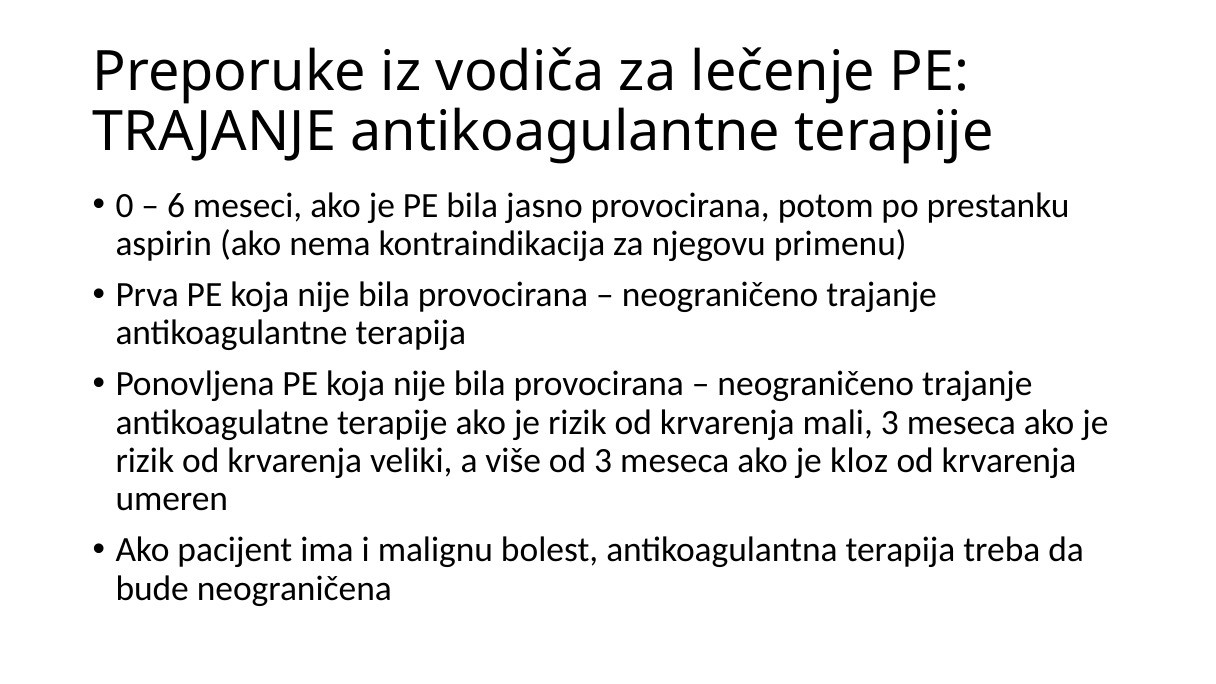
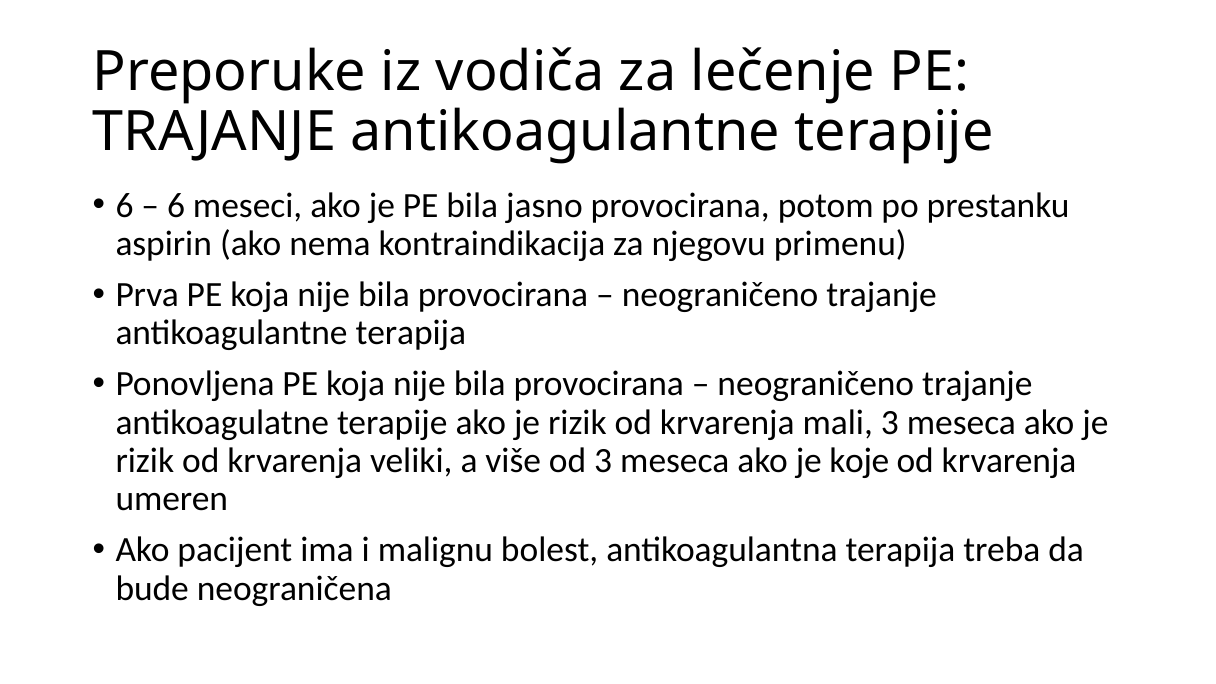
0 at (124, 206): 0 -> 6
kloz: kloz -> koje
